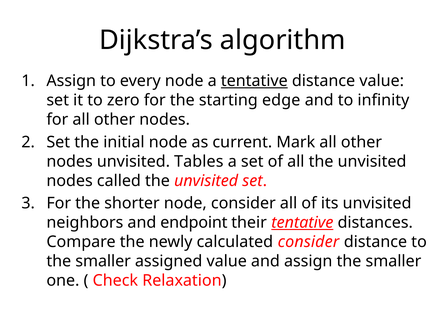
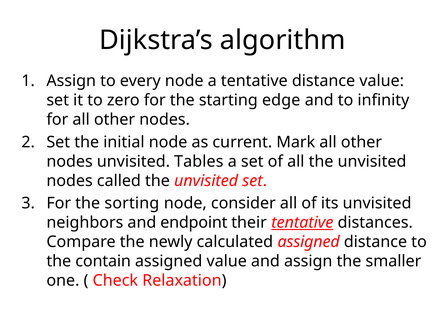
tentative at (254, 81) underline: present -> none
shorter: shorter -> sorting
calculated consider: consider -> assigned
smaller at (103, 261): smaller -> contain
